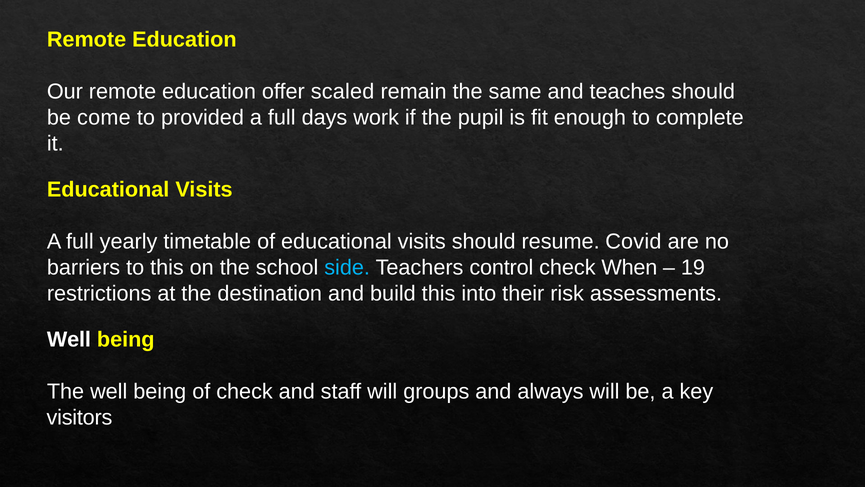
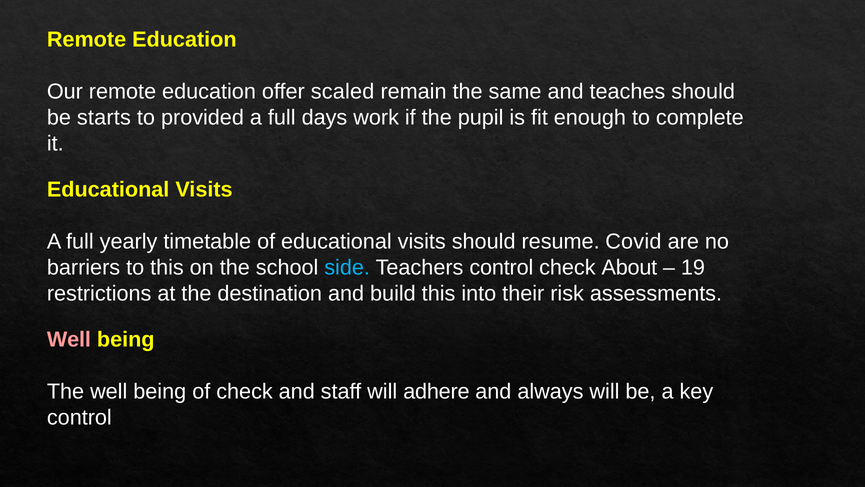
come: come -> starts
When: When -> About
Well at (69, 339) colour: white -> pink
groups: groups -> adhere
visitors at (79, 417): visitors -> control
